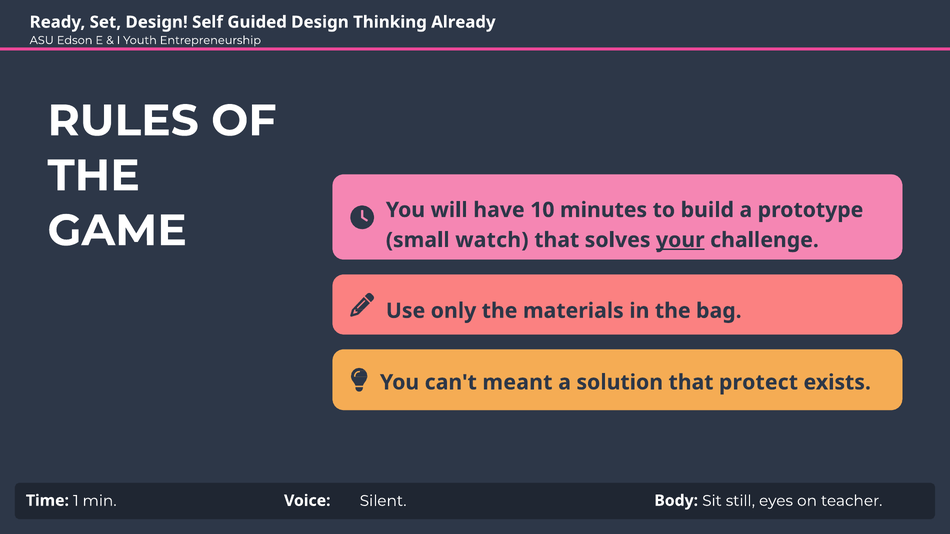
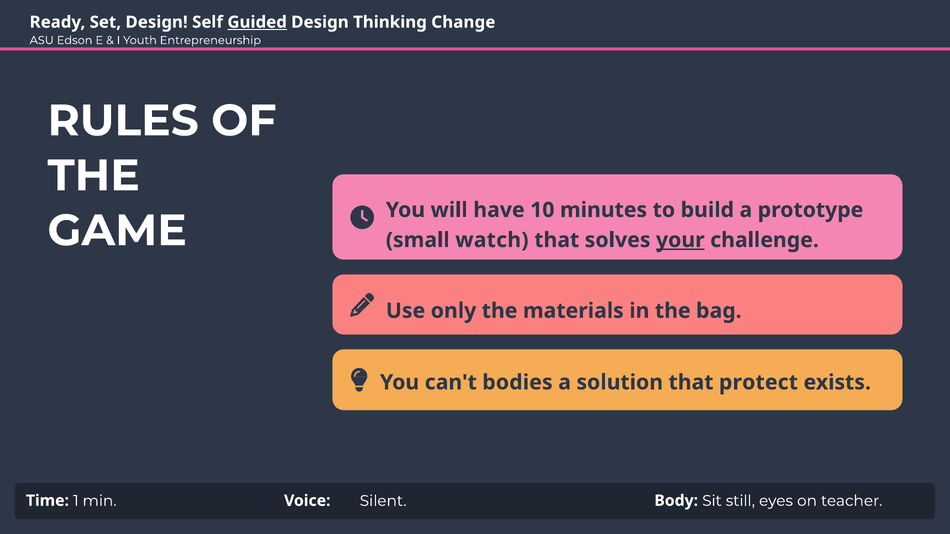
Guided underline: none -> present
Already: Already -> Change
meant: meant -> bodies
